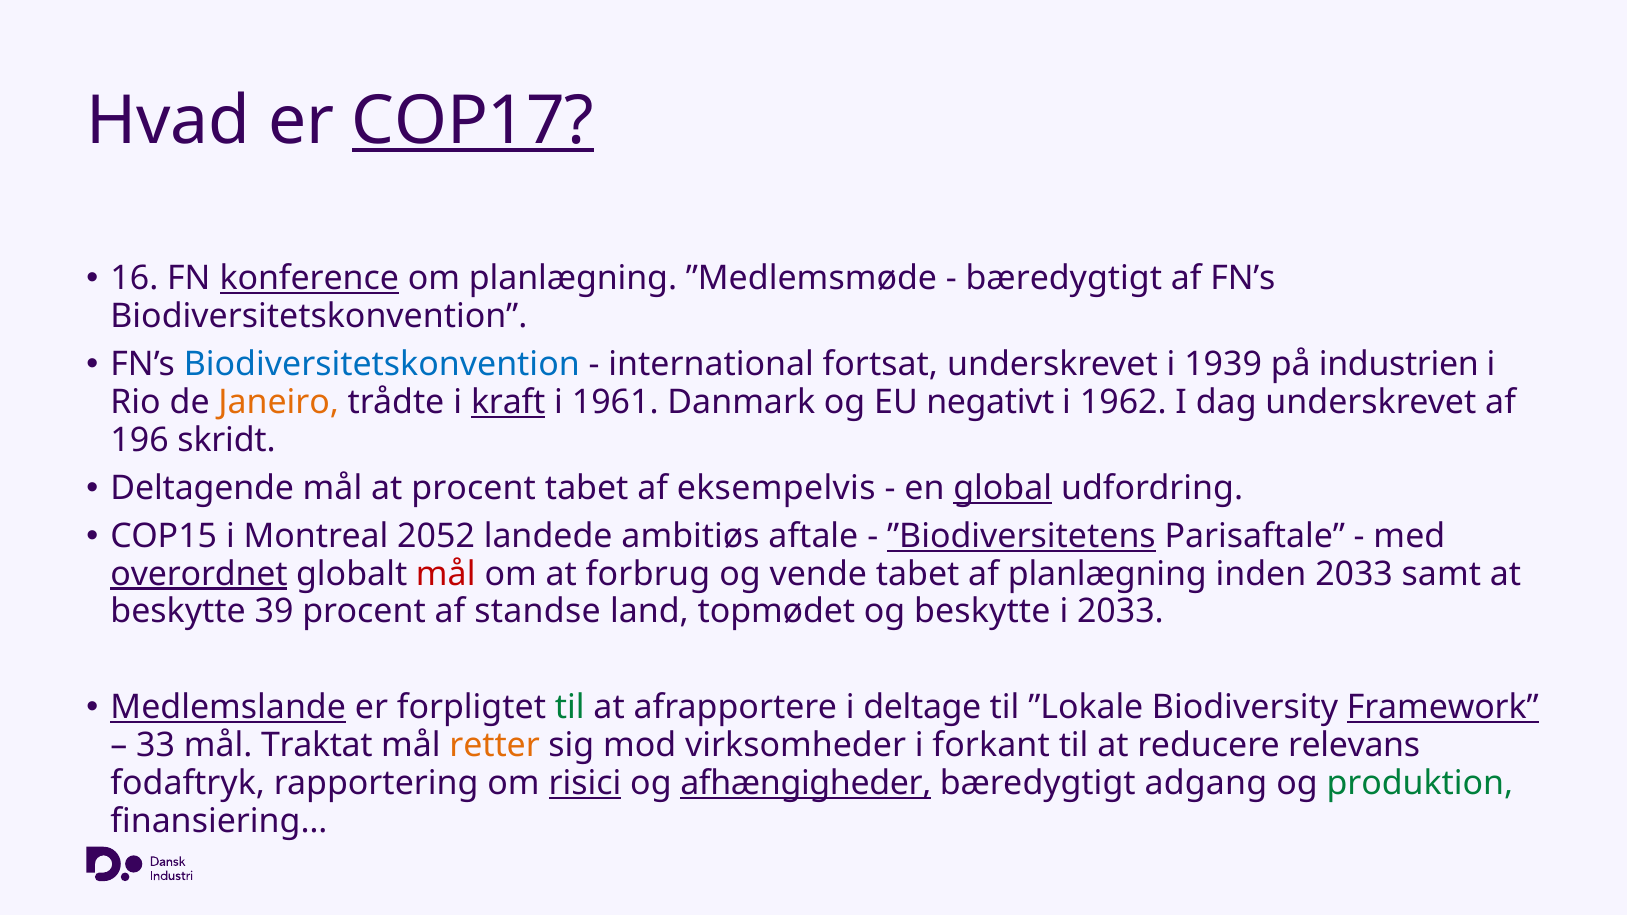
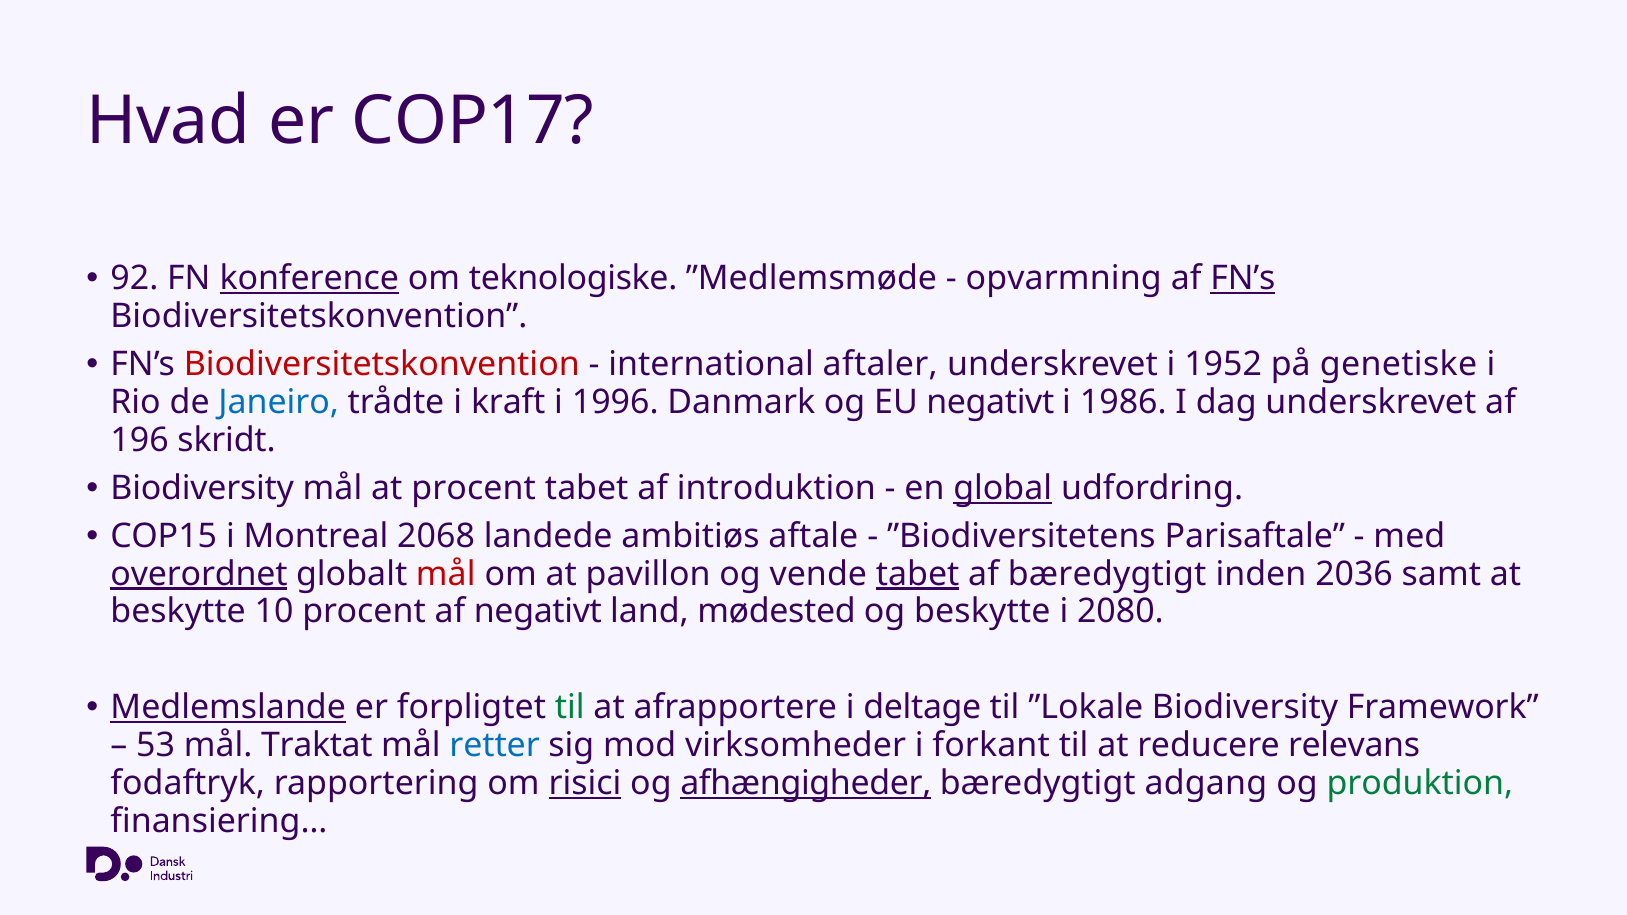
COP17 underline: present -> none
16: 16 -> 92
om planlægning: planlægning -> teknologiske
bæredygtigt at (1064, 278): bæredygtigt -> opvarmning
FN’s at (1243, 278) underline: none -> present
Biodiversitetskonvention at (382, 364) colour: blue -> red
fortsat: fortsat -> aftaler
1939: 1939 -> 1952
industrien: industrien -> genetiske
Janeiro colour: orange -> blue
kraft underline: present -> none
1961: 1961 -> 1996
1962: 1962 -> 1986
Deltagende at (202, 488): Deltagende -> Biodiversity
eksempelvis: eksempelvis -> introduktion
2052: 2052 -> 2068
”Biodiversitetens underline: present -> none
forbrug: forbrug -> pavillon
tabet at (918, 574) underline: none -> present
af planlægning: planlægning -> bæredygtigt
inden 2033: 2033 -> 2036
39: 39 -> 10
af standse: standse -> negativt
topmødet: topmødet -> mødested
i 2033: 2033 -> 2080
Framework underline: present -> none
33: 33 -> 53
retter colour: orange -> blue
